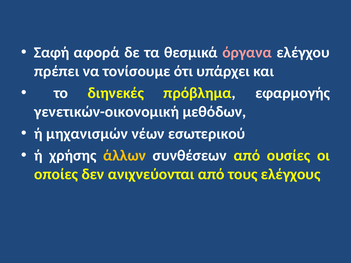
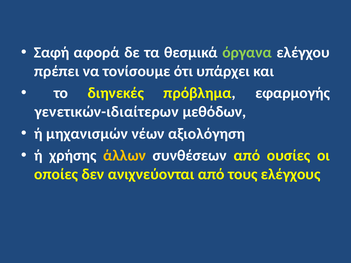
όργανα colour: pink -> light green
γενετικών-οικονομική: γενετικών-οικονομική -> γενετικών-ιδιαίτερων
εσωτερικού: εσωτερικού -> αξιολόγηση
